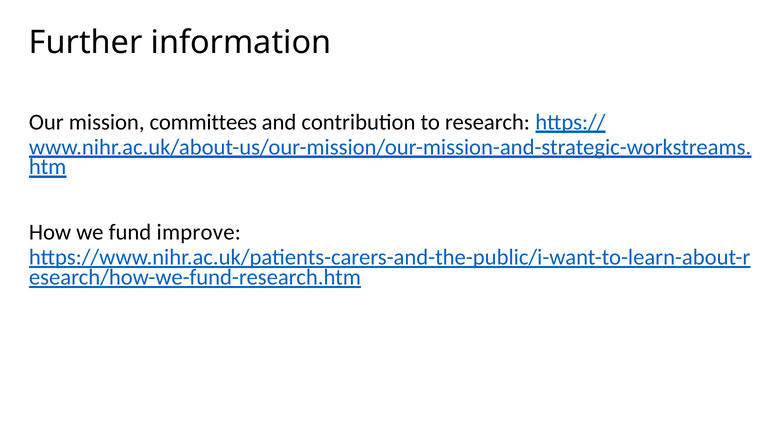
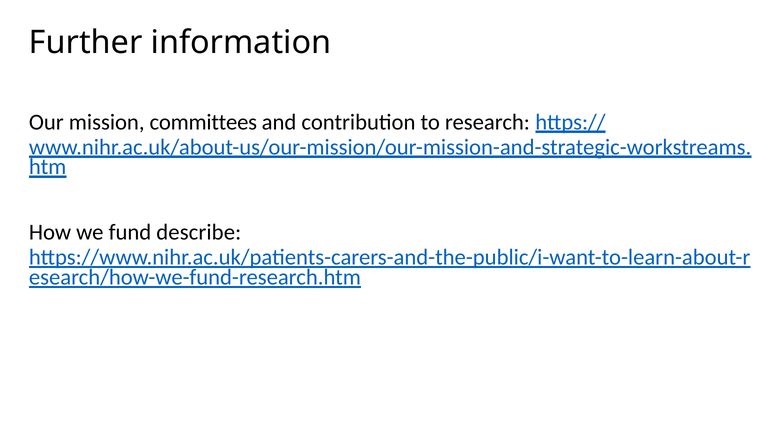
improve: improve -> describe
